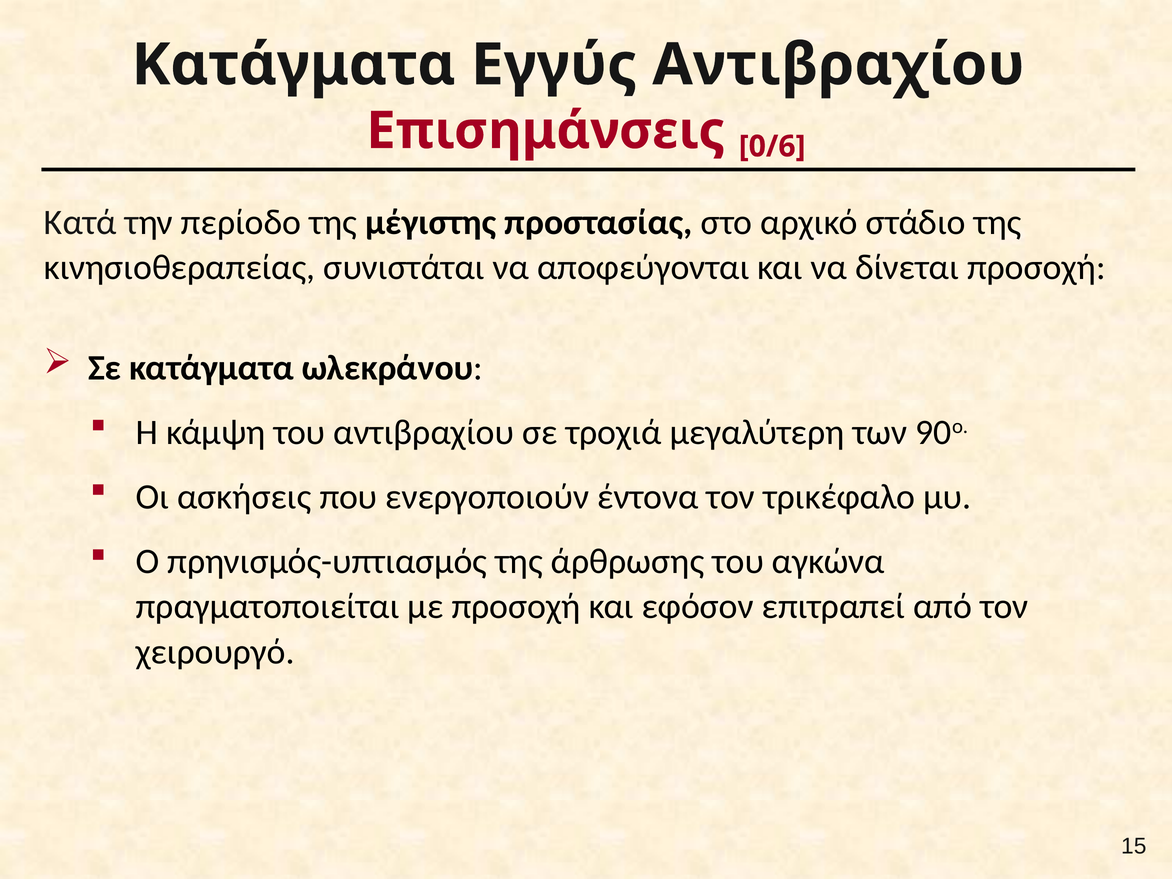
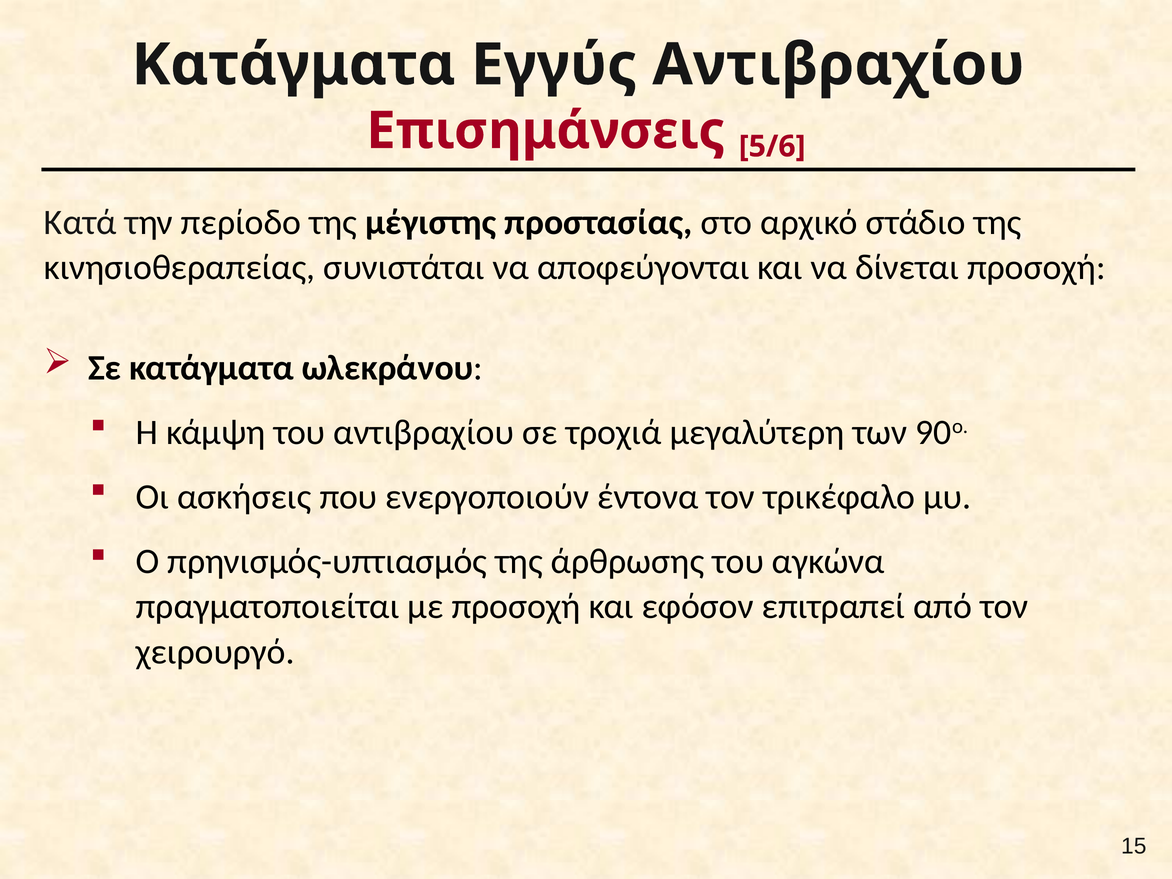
0/6: 0/6 -> 5/6
